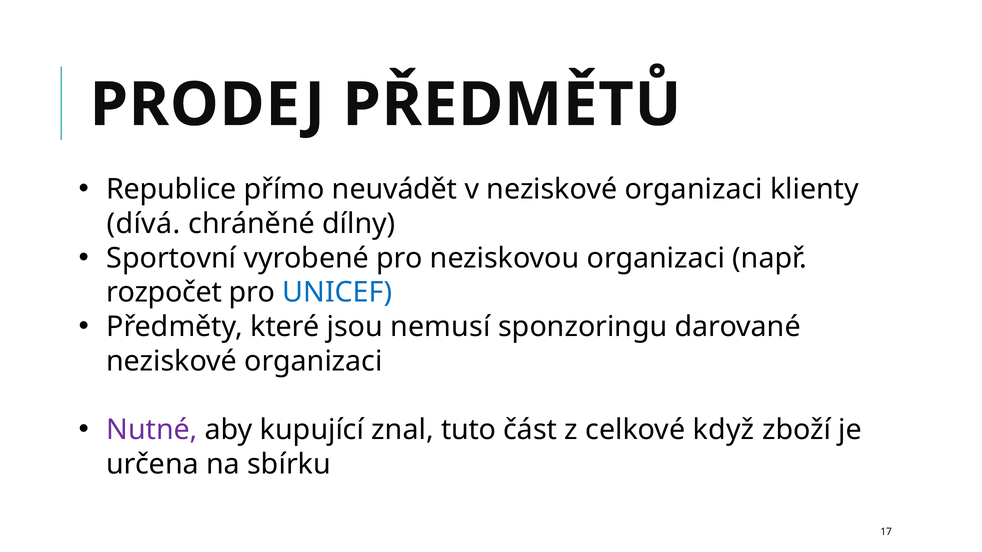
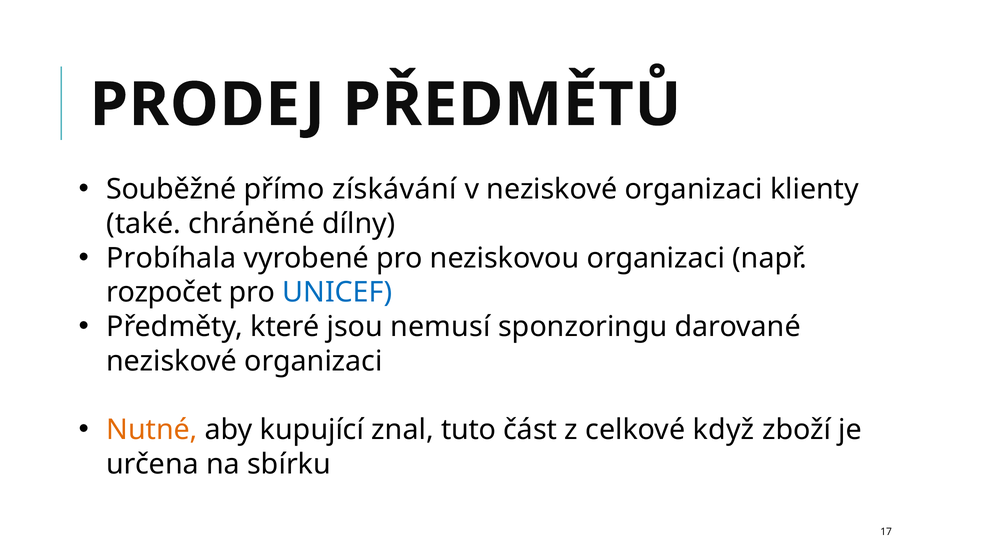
Republice: Republice -> Souběžné
neuvádět: neuvádět -> získávání
dívá: dívá -> také
Sportovní: Sportovní -> Probíhala
Nutné colour: purple -> orange
